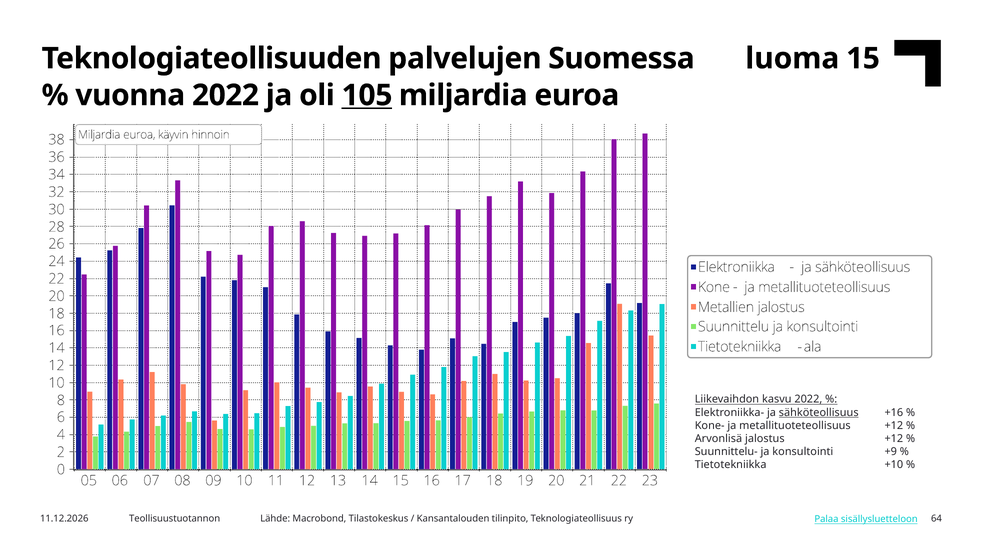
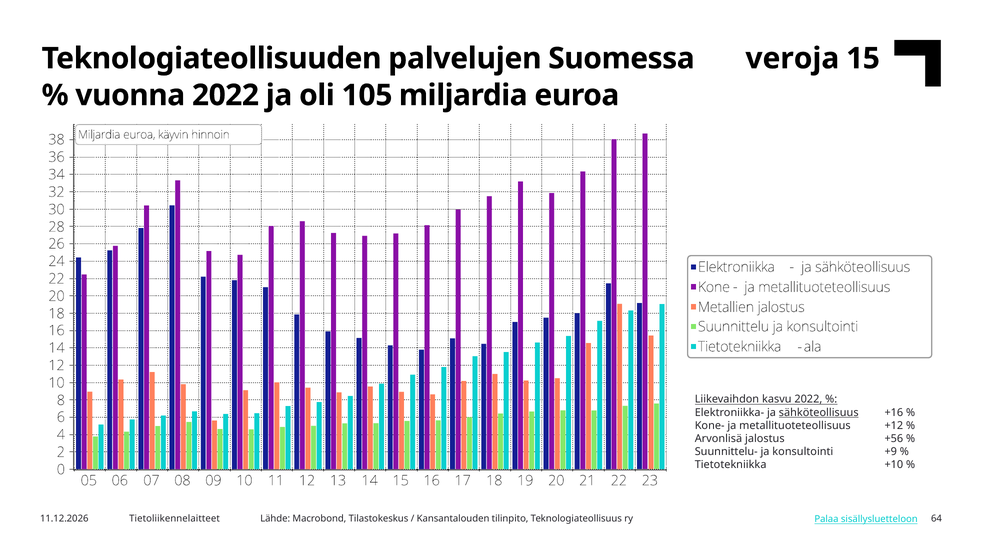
luoma: luoma -> veroja
105 underline: present -> none
+12 at (894, 438): +12 -> +56
Teollisuustuotannon: Teollisuustuotannon -> Tietoliikennelaitteet
